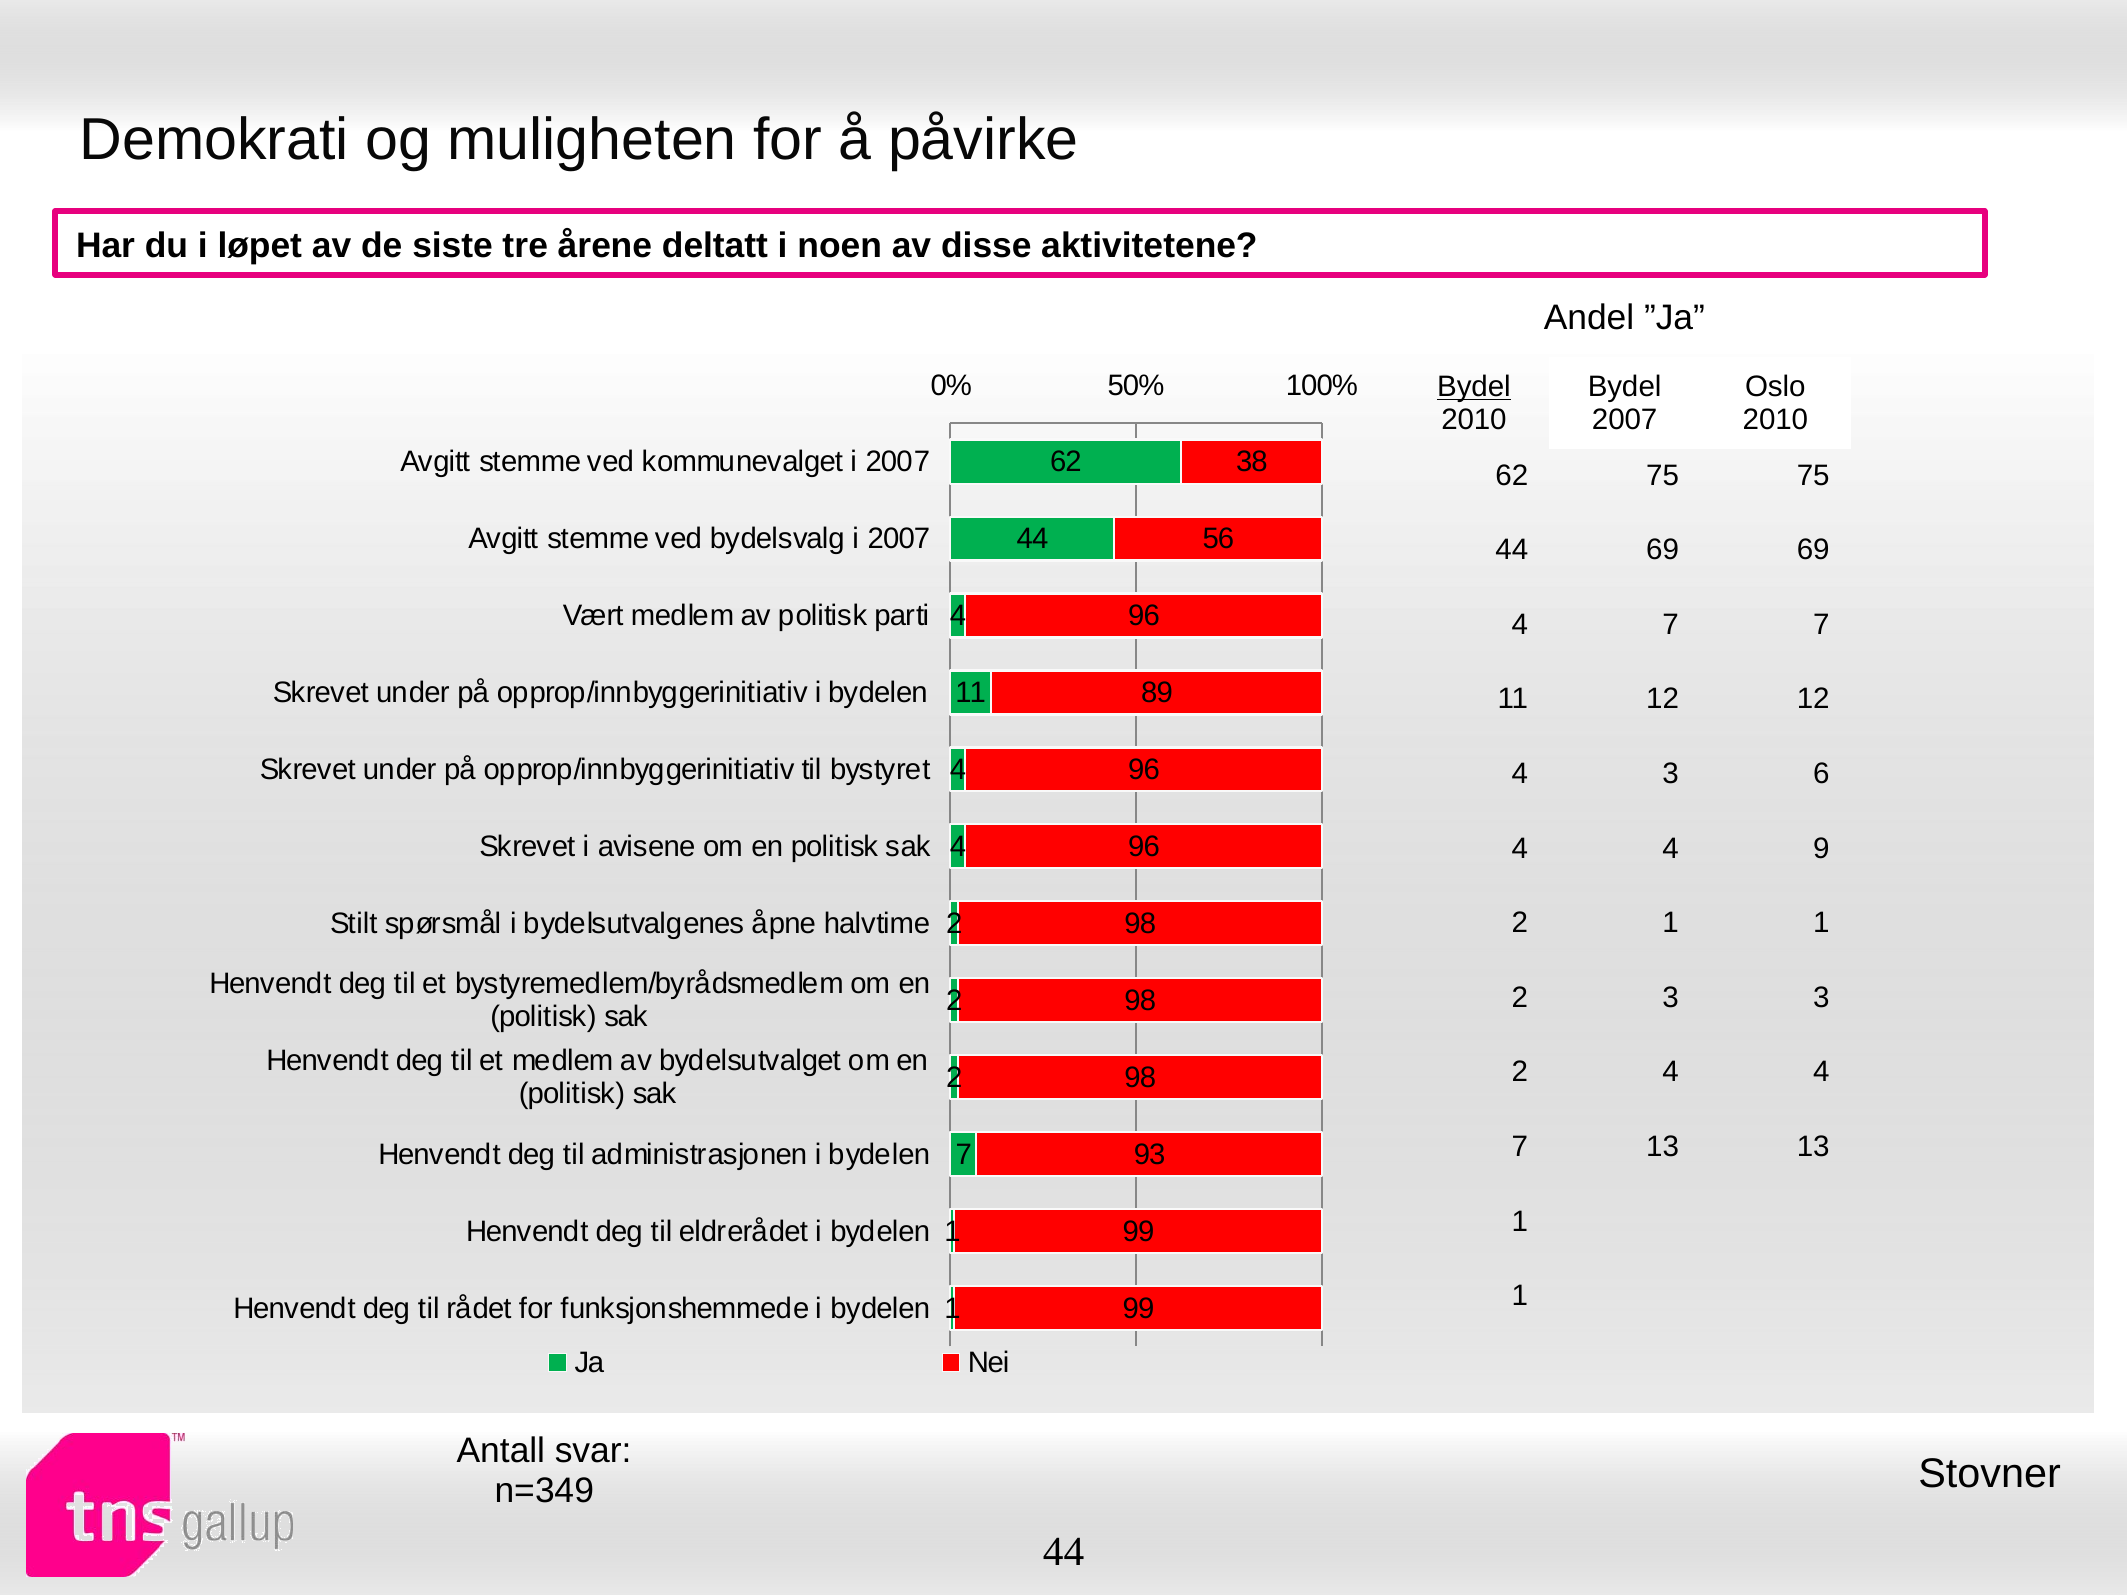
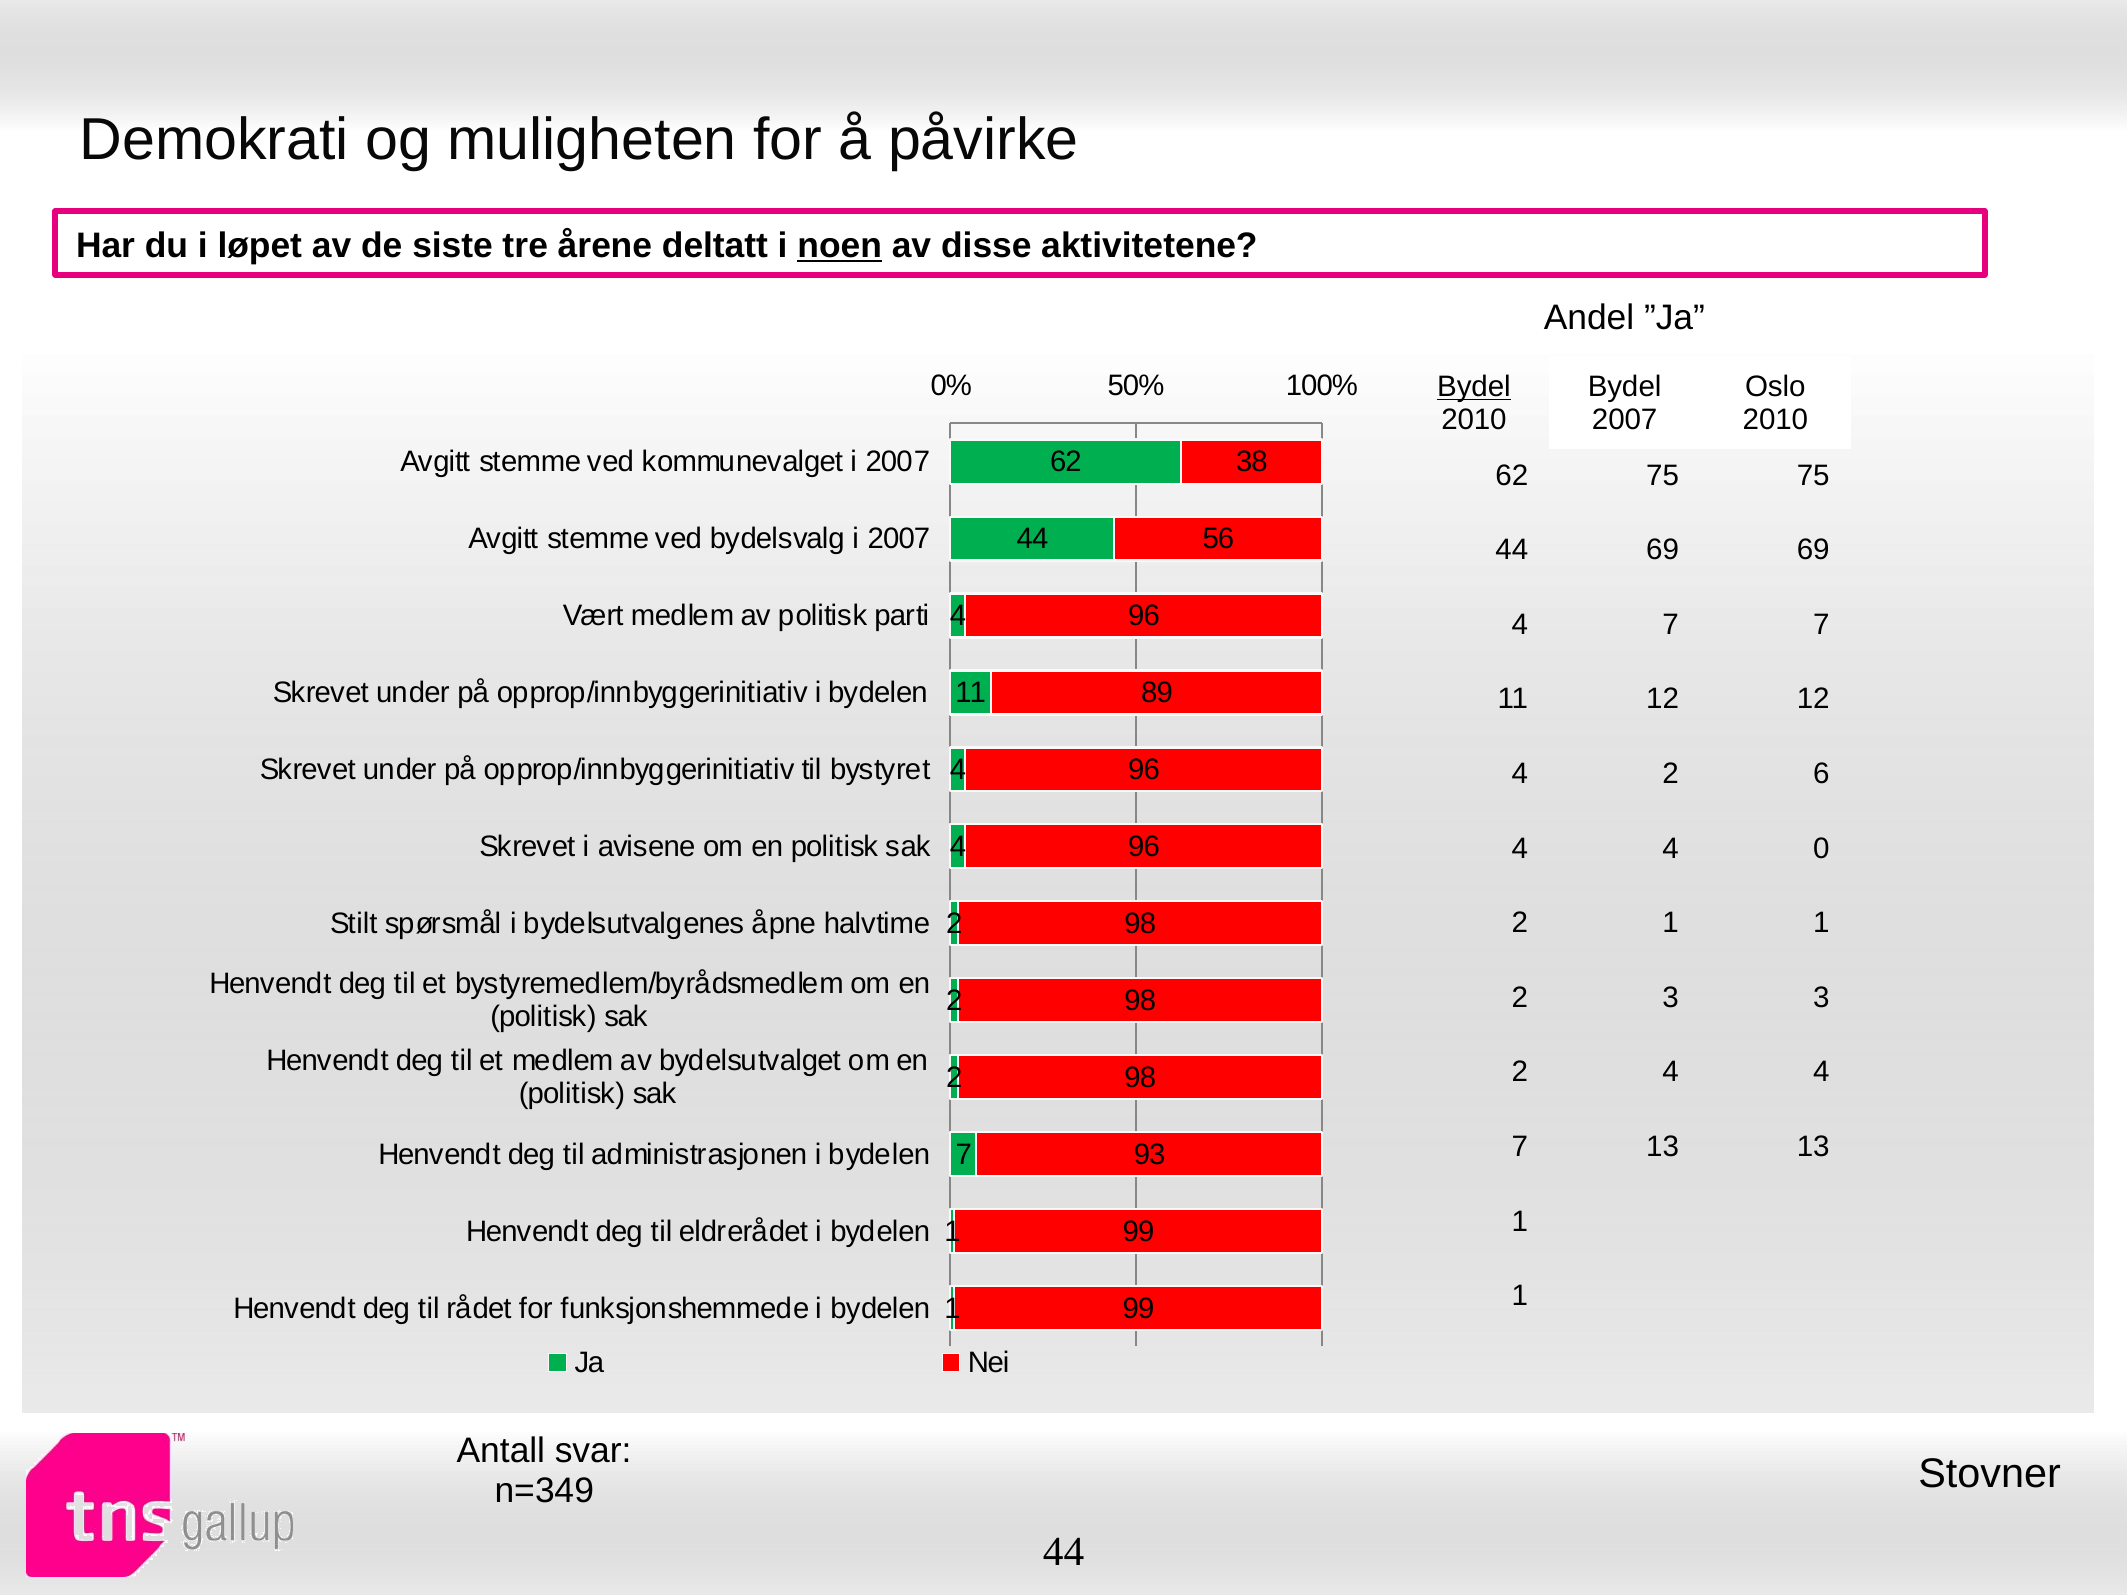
noen underline: none -> present
3 at (1671, 774): 3 -> 2
9: 9 -> 0
